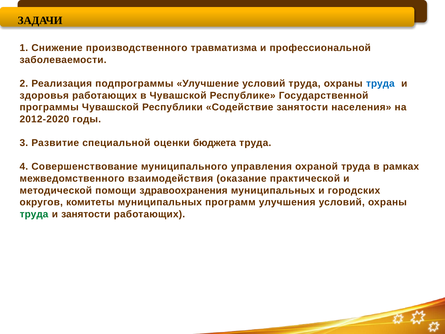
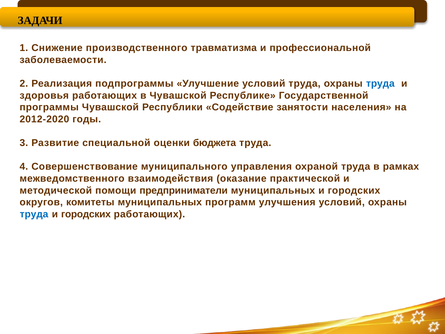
здравоохранения: здравоохранения -> предприниматели
труда at (34, 214) colour: green -> blue
занятости at (86, 214): занятости -> городских
